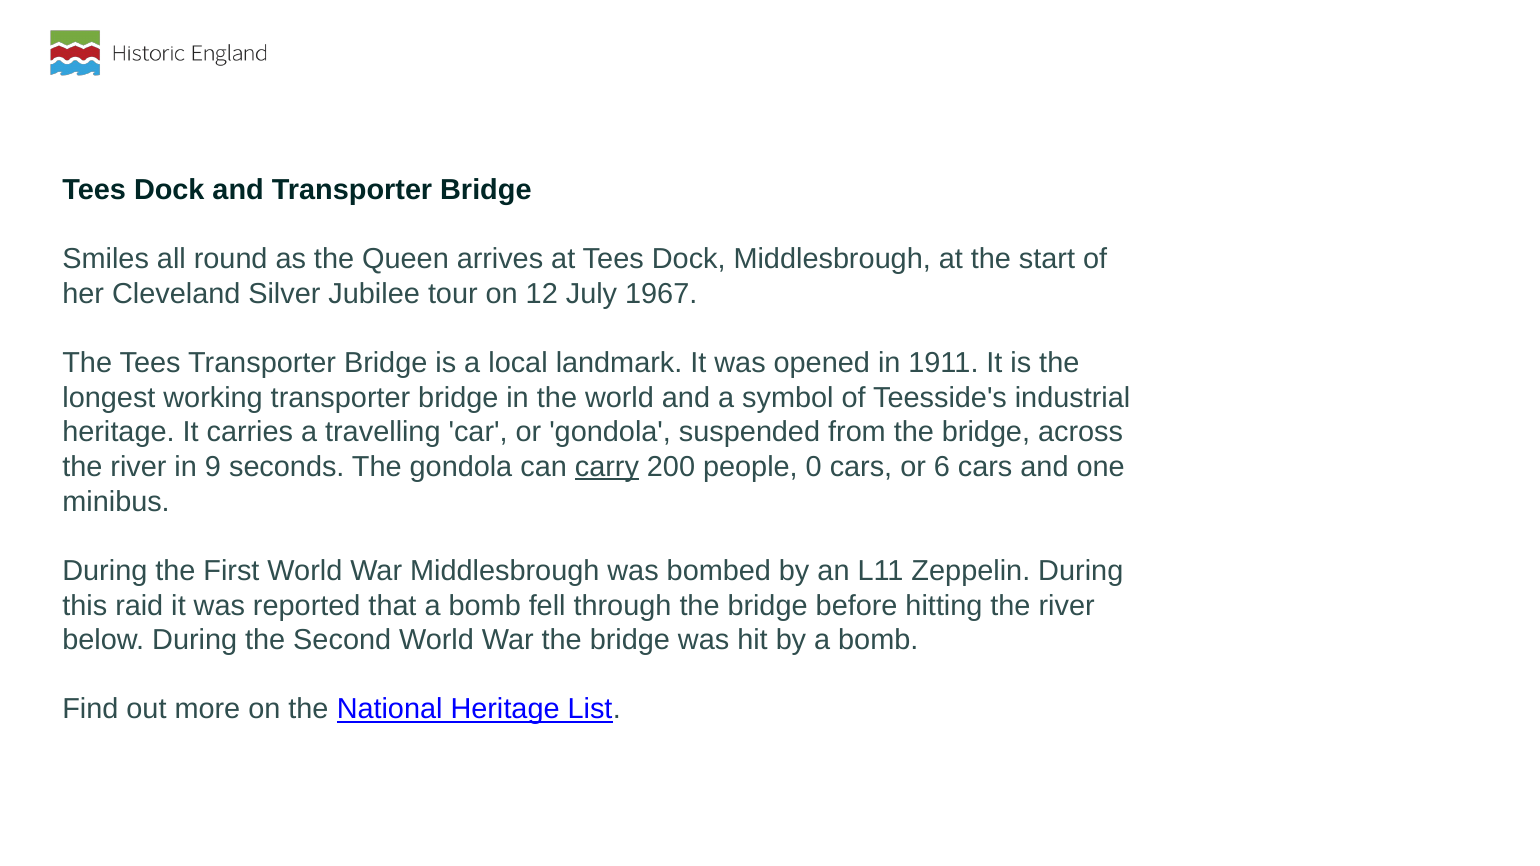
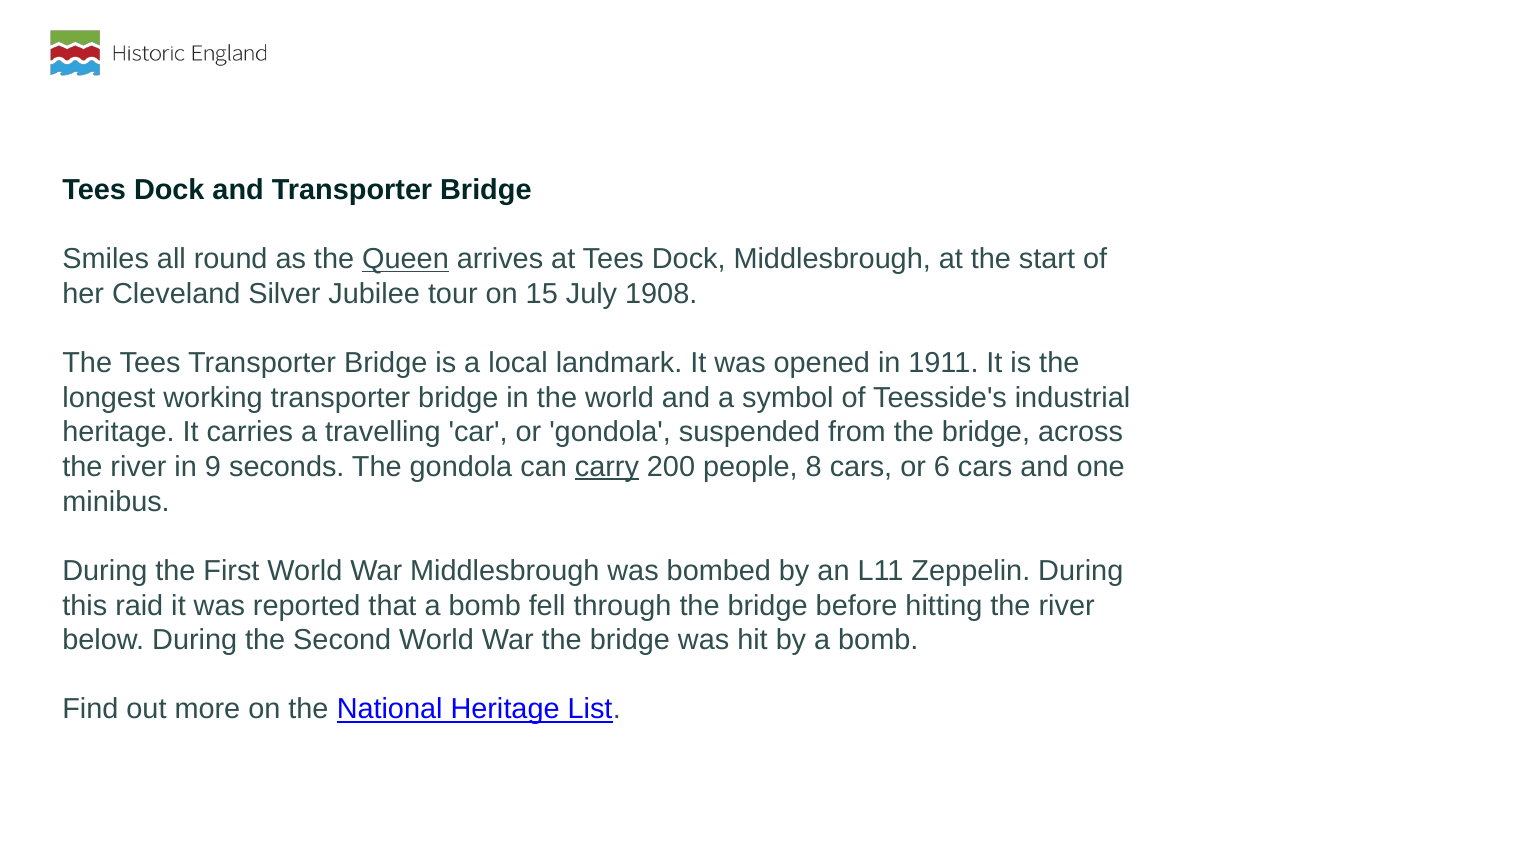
Queen underline: none -> present
12: 12 -> 15
1967: 1967 -> 1908
0: 0 -> 8
